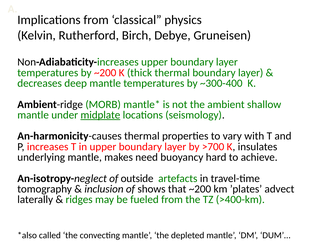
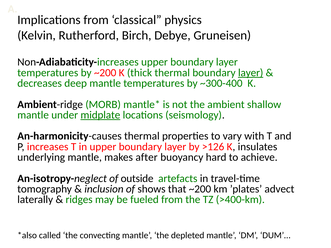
layer at (251, 73) underline: none -> present
>700: >700 -> >126
need: need -> after
